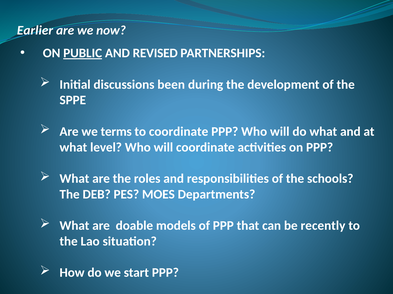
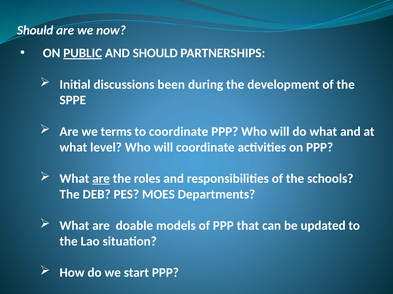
Earlier at (35, 30): Earlier -> Should
AND REVISED: REVISED -> SHOULD
are at (101, 179) underline: none -> present
recently: recently -> updated
